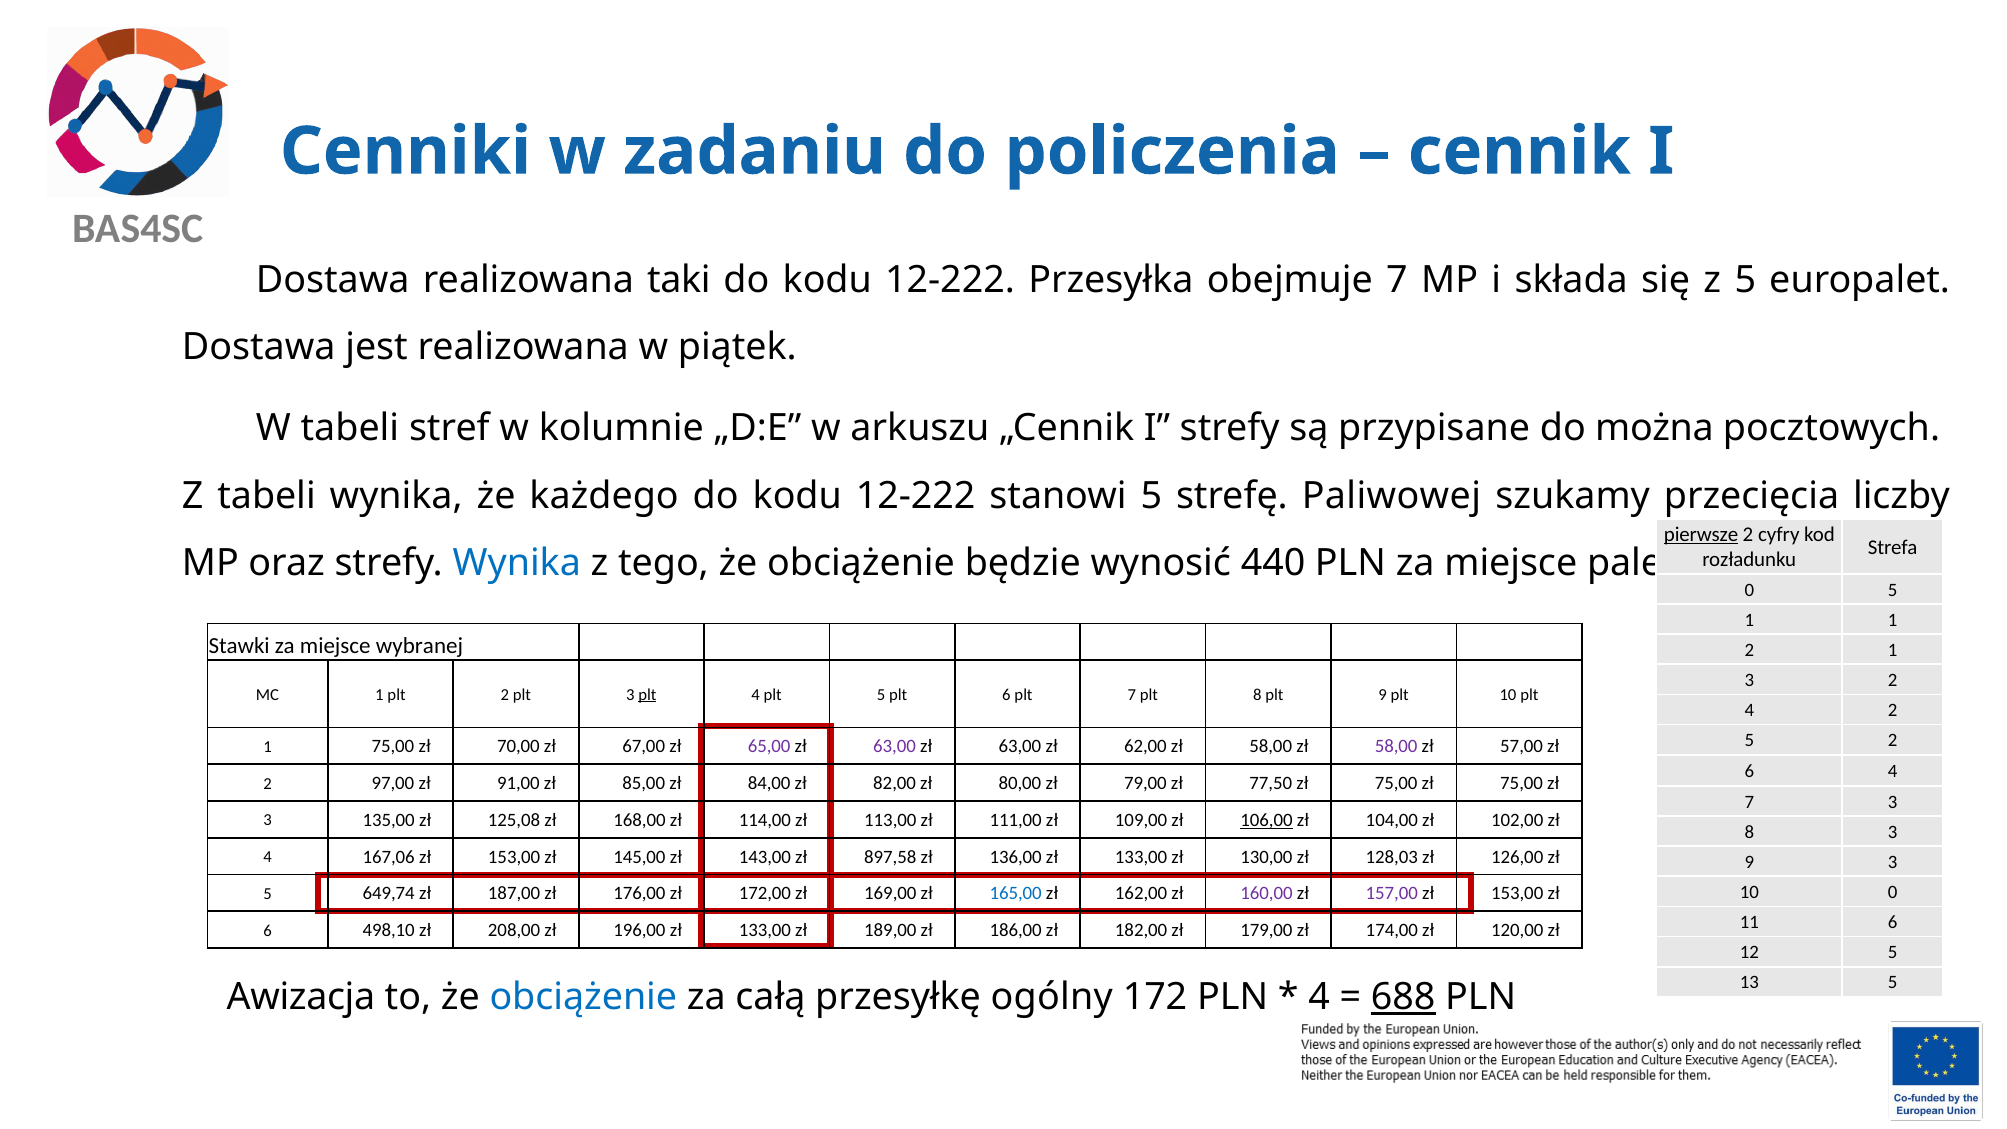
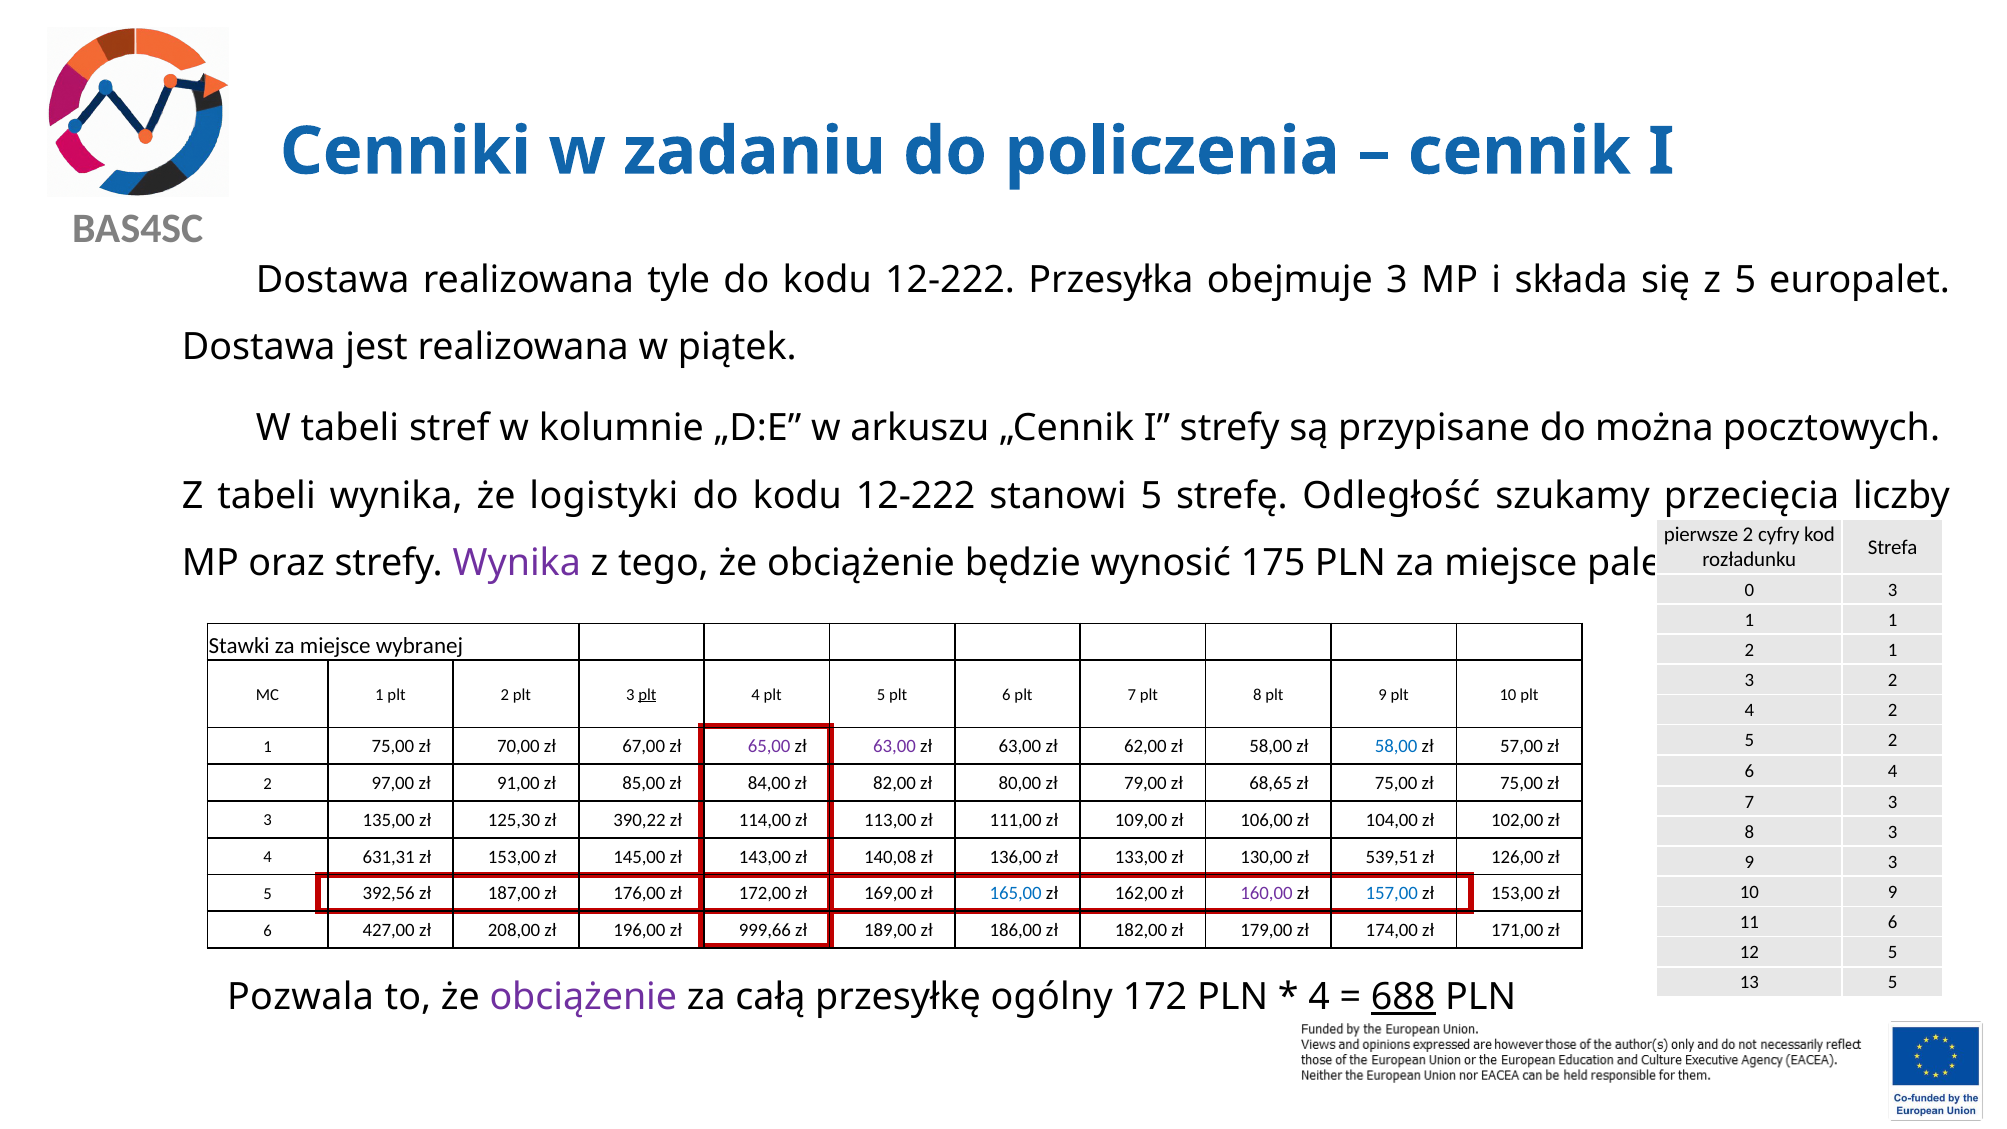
taki: taki -> tyle
obejmuje 7: 7 -> 3
każdego: każdego -> logistyki
Paliwowej: Paliwowej -> Odległość
pierwsze underline: present -> none
Wynika at (517, 563) colour: blue -> purple
440: 440 -> 175
5 at (1893, 590): 5 -> 3
58,00 at (1396, 747) colour: purple -> blue
77,50: 77,50 -> 68,65
125,08: 125,08 -> 125,30
168,00: 168,00 -> 390,22
106,00 underline: present -> none
167,06: 167,06 -> 631,31
897,58: 897,58 -> 140,08
128,03: 128,03 -> 539,51
10 0: 0 -> 9
649,74: 649,74 -> 392,56
157,00 colour: purple -> blue
498,10: 498,10 -> 427,00
196,00 zł 133,00: 133,00 -> 999,66
120,00: 120,00 -> 171,00
Awizacja: Awizacja -> Pozwala
obciążenie at (583, 997) colour: blue -> purple
